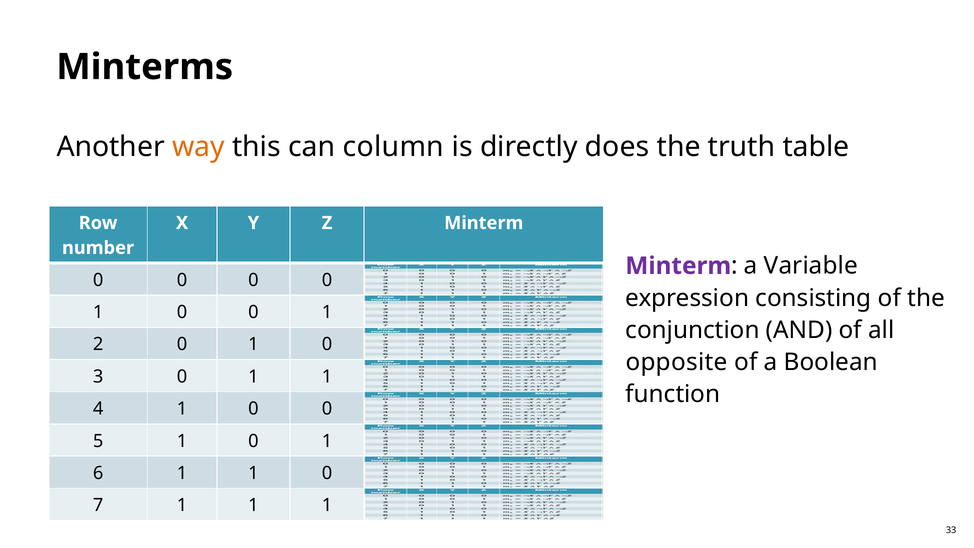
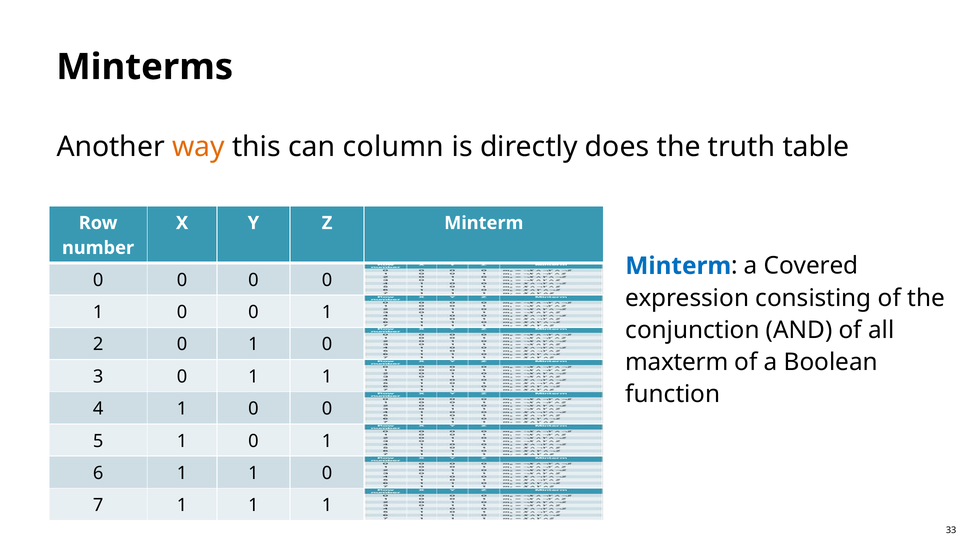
Minterm at (678, 266) colour: purple -> blue
Variable: Variable -> Covered
opposite: opposite -> maxterm
